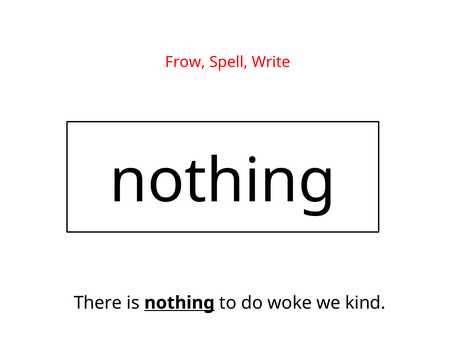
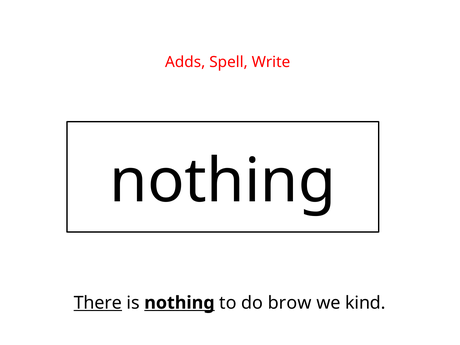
Frow: Frow -> Adds
There underline: none -> present
woke: woke -> brow
